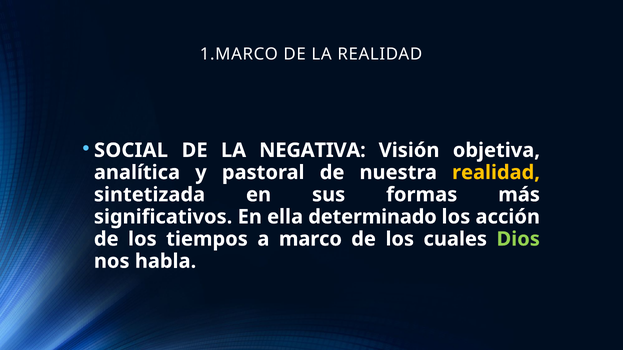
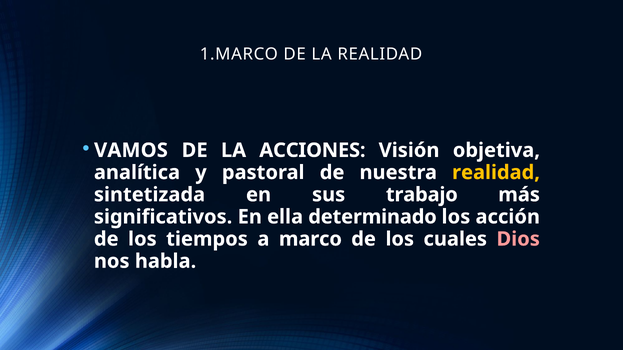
SOCIAL: SOCIAL -> VAMOS
NEGATIVA: NEGATIVA -> ACCIONES
formas: formas -> trabajo
Dios colour: light green -> pink
